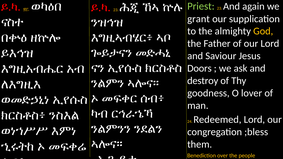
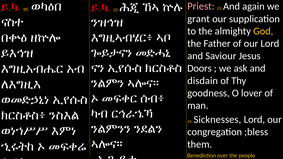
Priest colour: light green -> pink
destroy: destroy -> disdain
Redeemed: Redeemed -> Sicknesses
